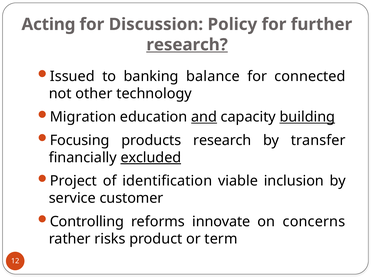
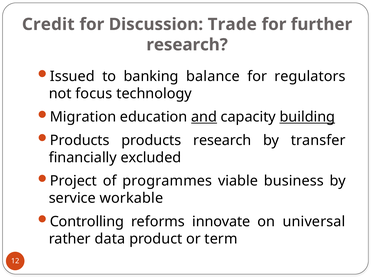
Acting: Acting -> Credit
Policy: Policy -> Trade
research at (187, 45) underline: present -> none
connected: connected -> regulators
other: other -> focus
Focusing at (80, 140): Focusing -> Products
excluded underline: present -> none
identification: identification -> programmes
inclusion: inclusion -> business
customer: customer -> workable
concerns: concerns -> universal
risks: risks -> data
